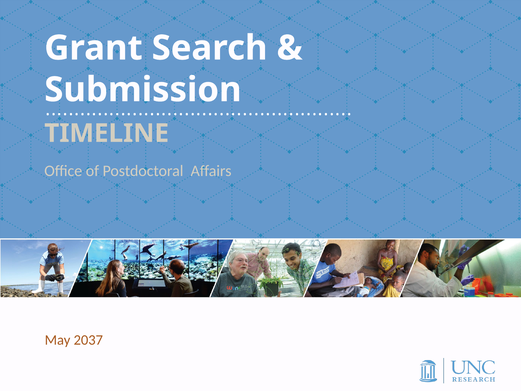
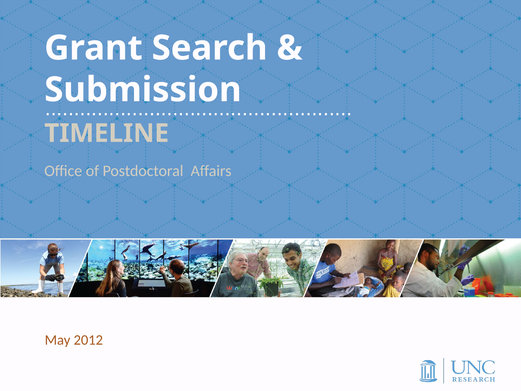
2037: 2037 -> 2012
